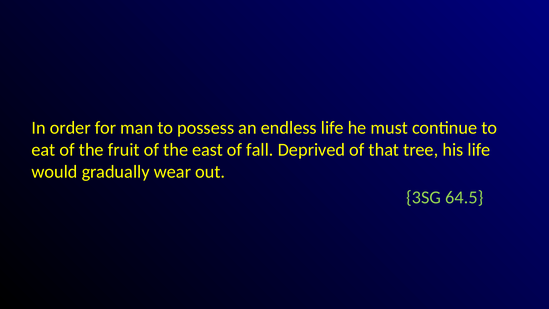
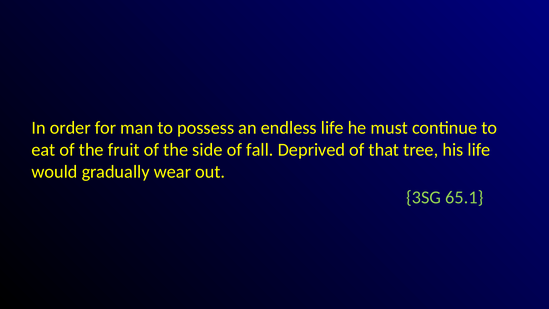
east: east -> side
64.5: 64.5 -> 65.1
